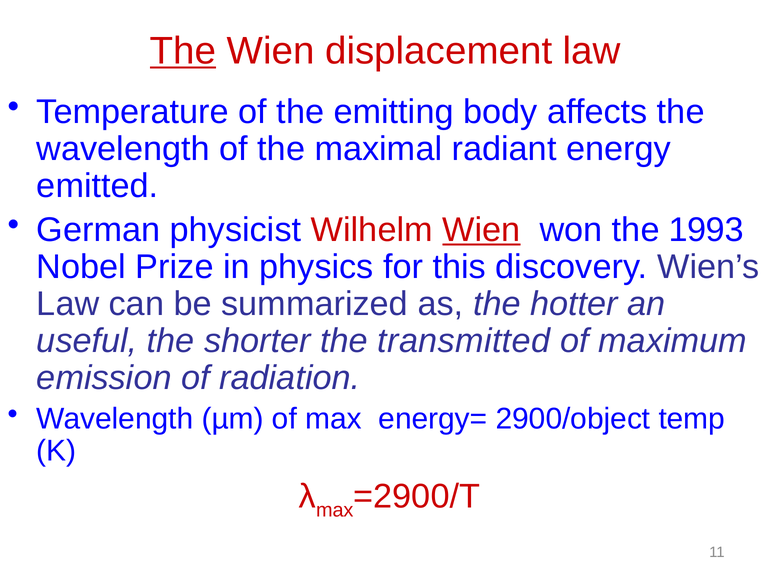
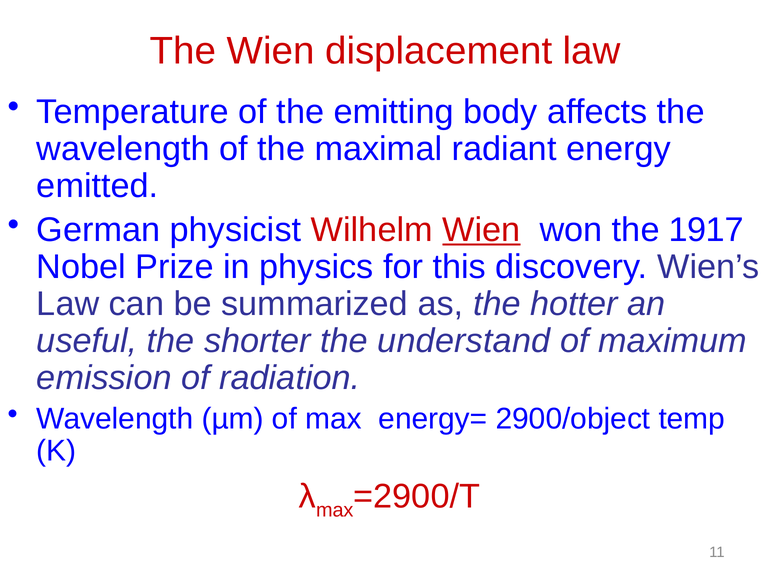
The at (183, 51) underline: present -> none
1993: 1993 -> 1917
transmitted: transmitted -> understand
